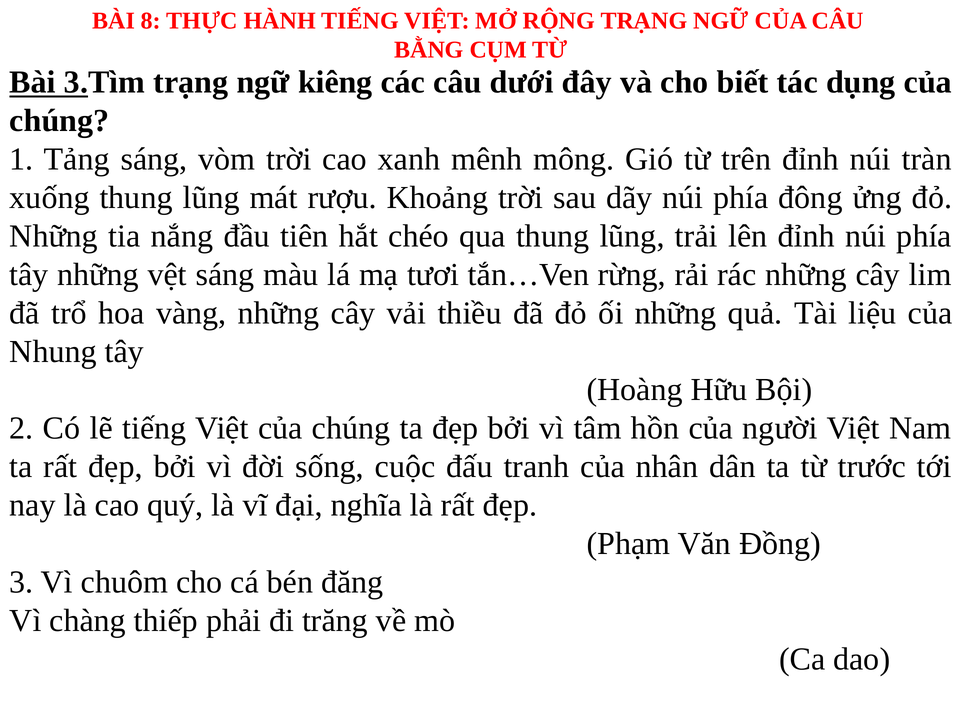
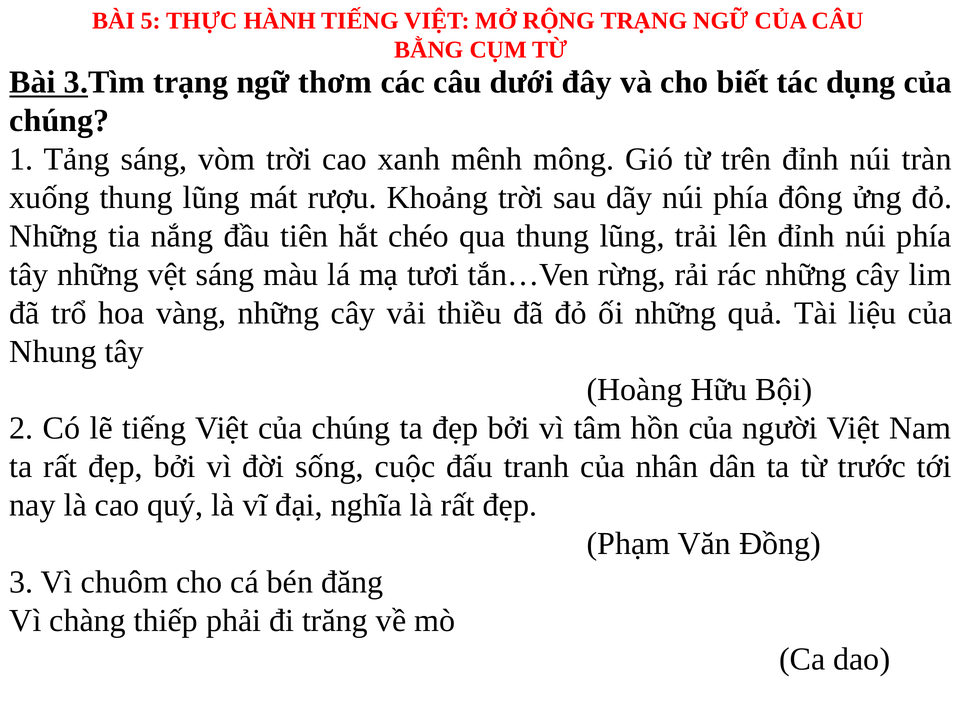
8: 8 -> 5
kiêng: kiêng -> thơm
